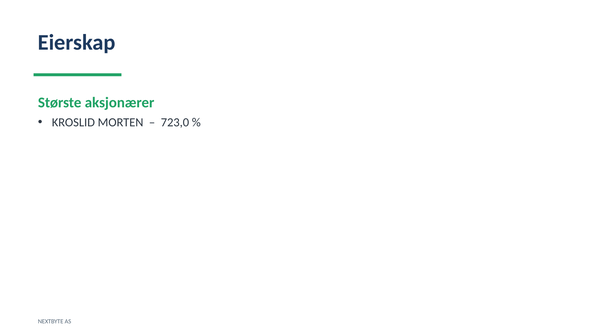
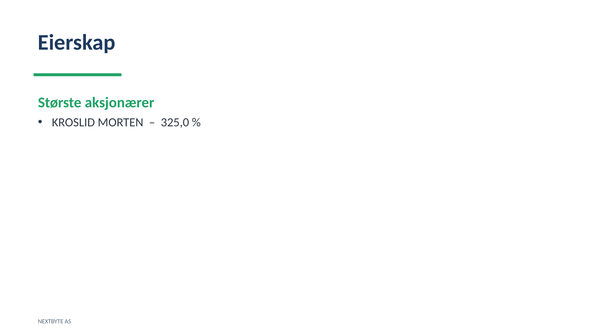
723,0: 723,0 -> 325,0
